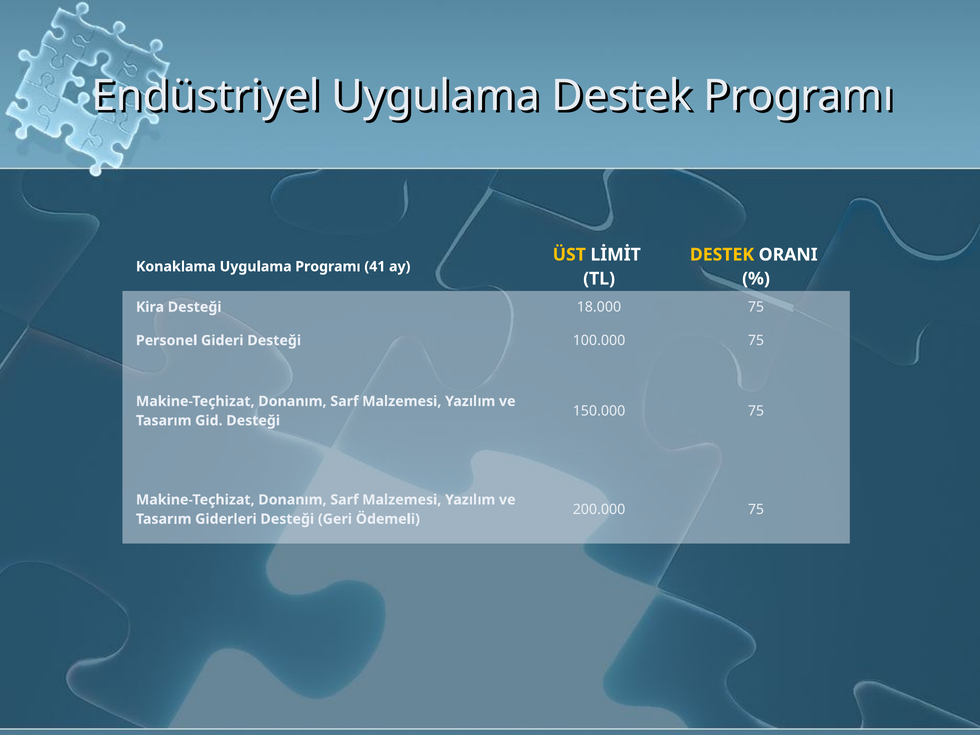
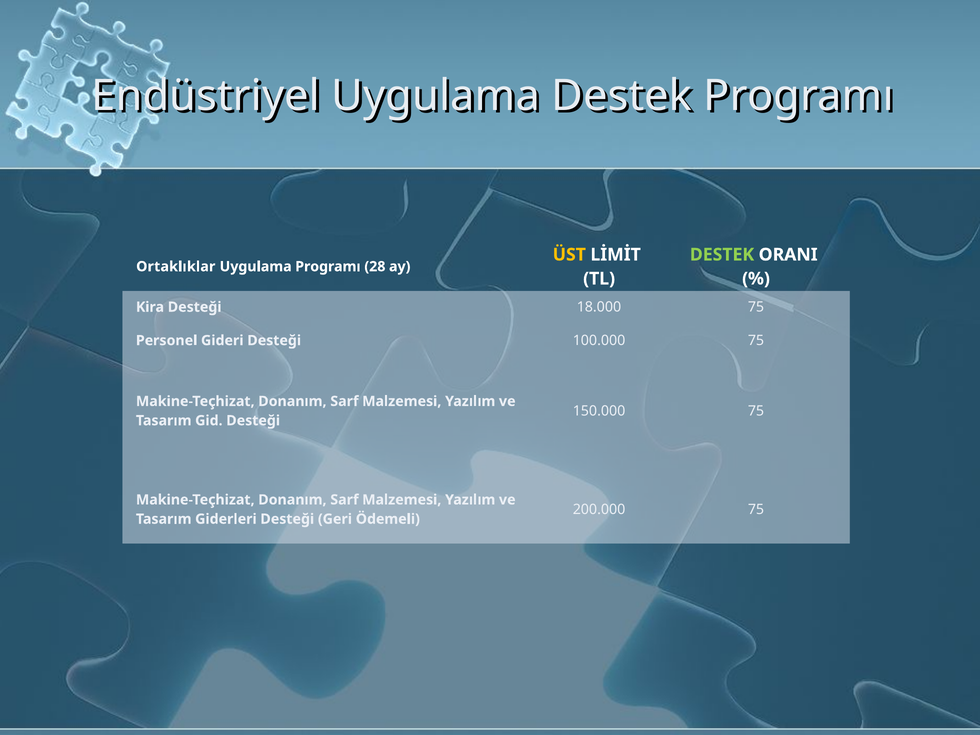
DESTEK at (722, 255) colour: yellow -> light green
Konaklama: Konaklama -> Ortaklıklar
41: 41 -> 28
